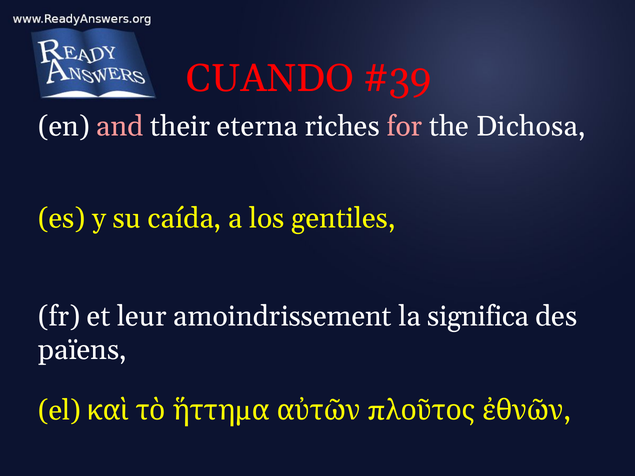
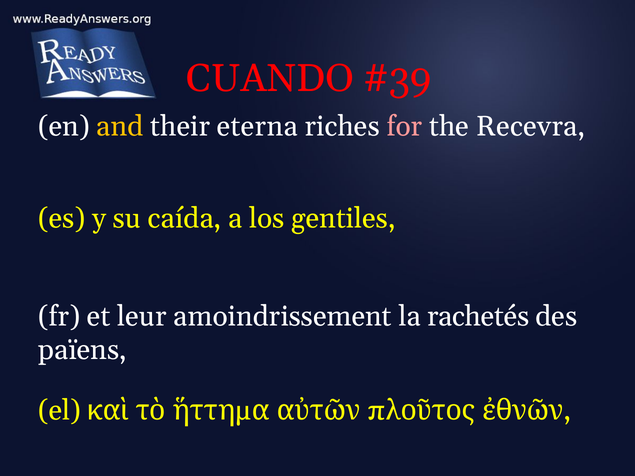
and colour: pink -> yellow
Dichosa: Dichosa -> Recevra
significa: significa -> rachetés
